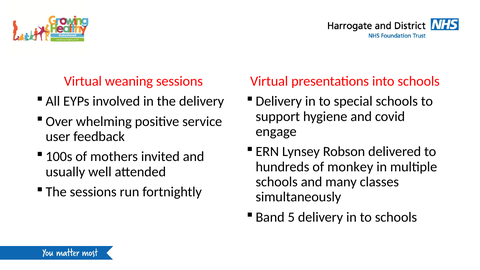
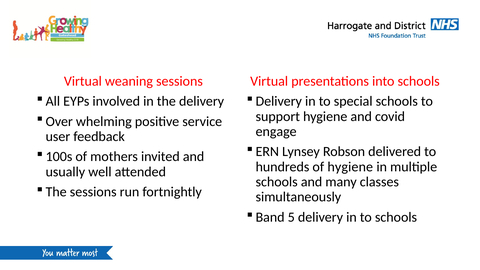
of monkey: monkey -> hygiene
